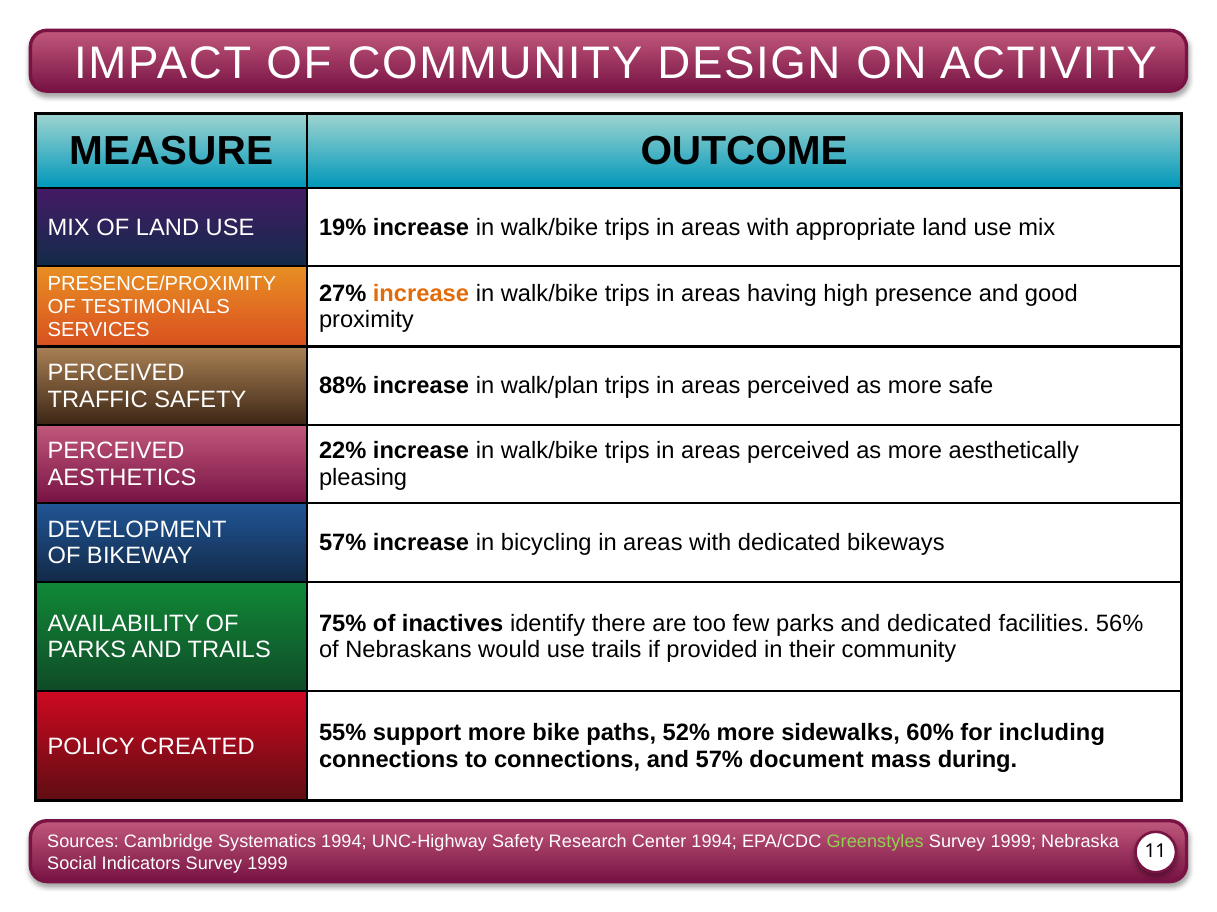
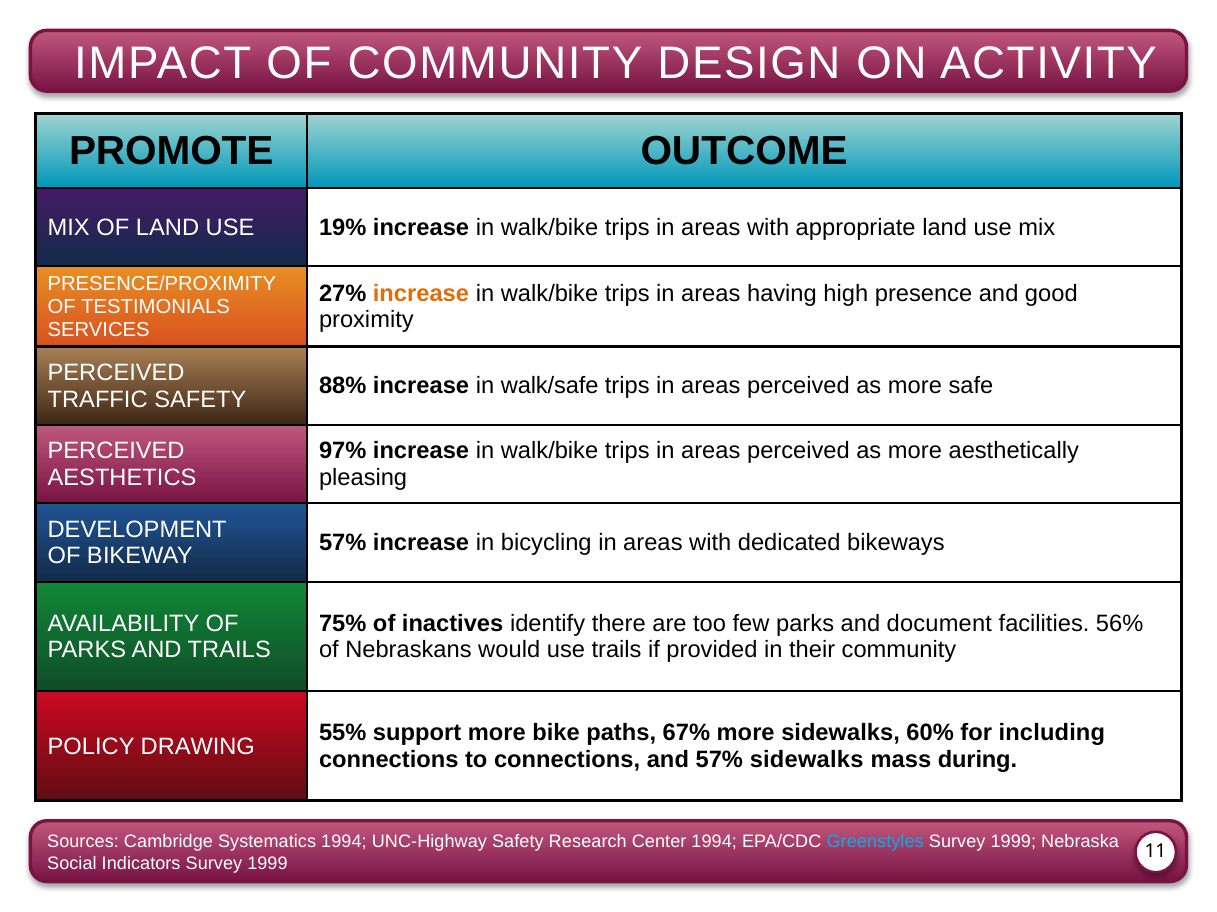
MEASURE: MEASURE -> PROMOTE
walk/plan: walk/plan -> walk/safe
22%: 22% -> 97%
and dedicated: dedicated -> document
52%: 52% -> 67%
CREATED: CREATED -> DRAWING
57% document: document -> sidewalks
Greenstyles colour: light green -> light blue
